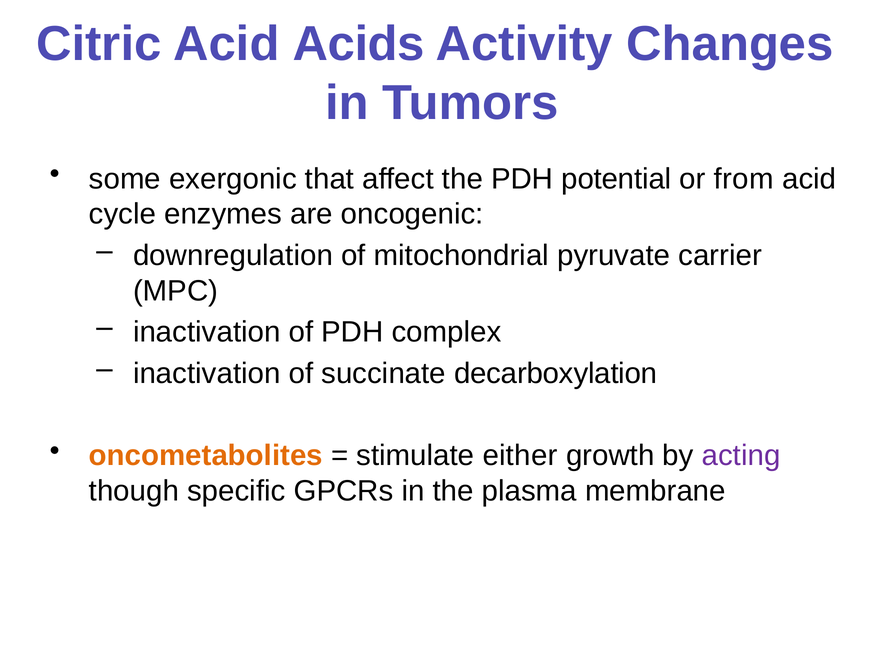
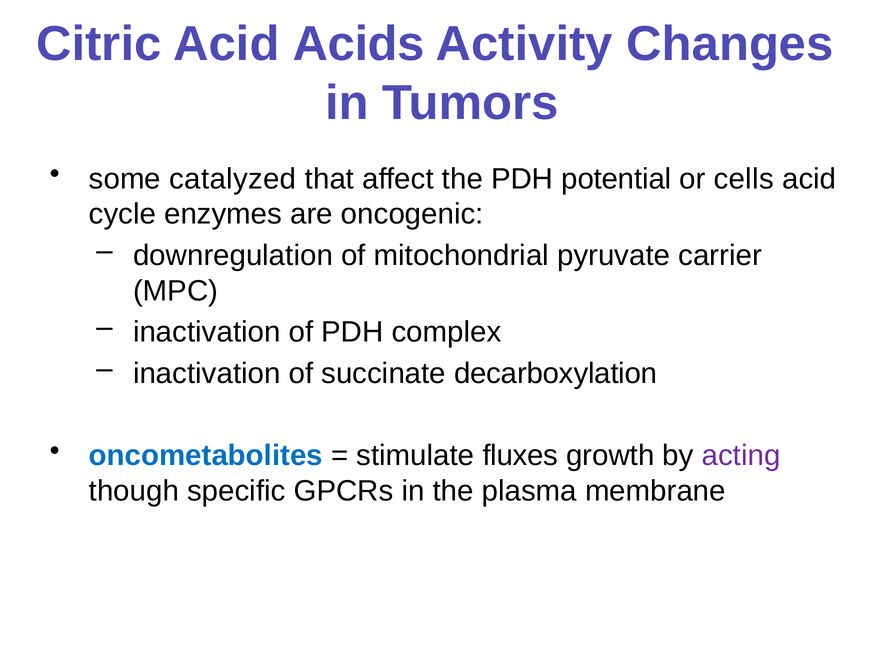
exergonic: exergonic -> catalyzed
from: from -> cells
oncometabolites colour: orange -> blue
either: either -> fluxes
